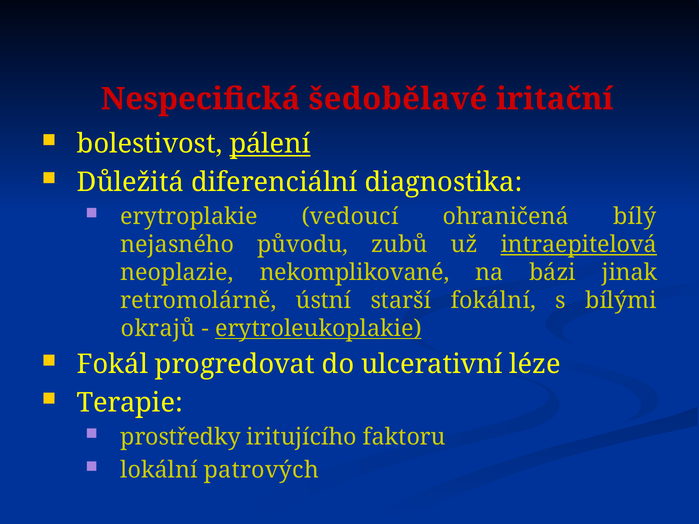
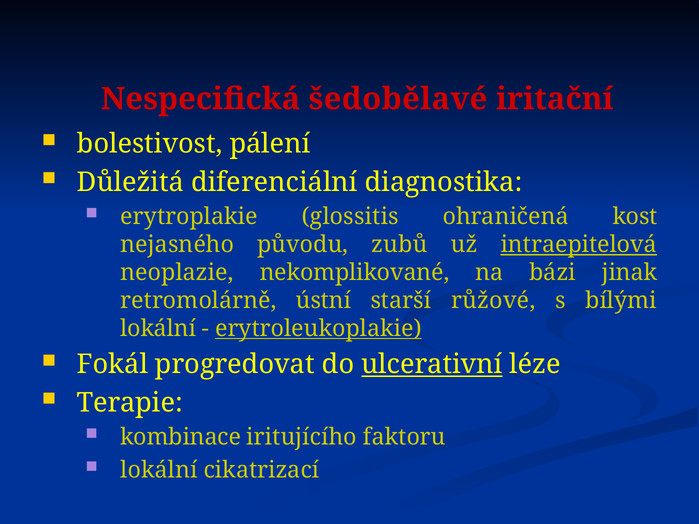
pálení underline: present -> none
vedoucí: vedoucí -> glossitis
bílý: bílý -> kost
fokální: fokální -> růžové
okrajů at (158, 329): okrajů -> lokální
ulcerativní underline: none -> present
prostředky: prostředky -> kombinace
patrových: patrových -> cikatrizací
